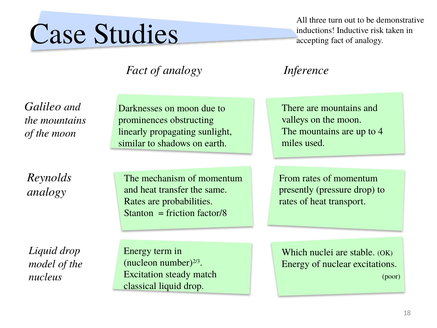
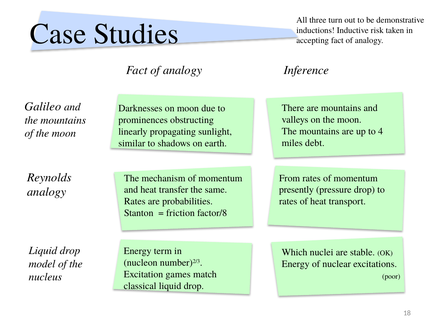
used: used -> debt
steady: steady -> games
